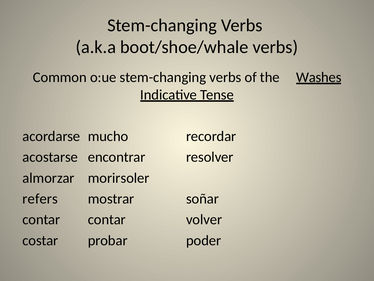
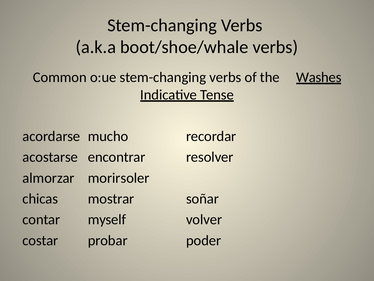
refers: refers -> chicas
contar contar: contar -> myself
